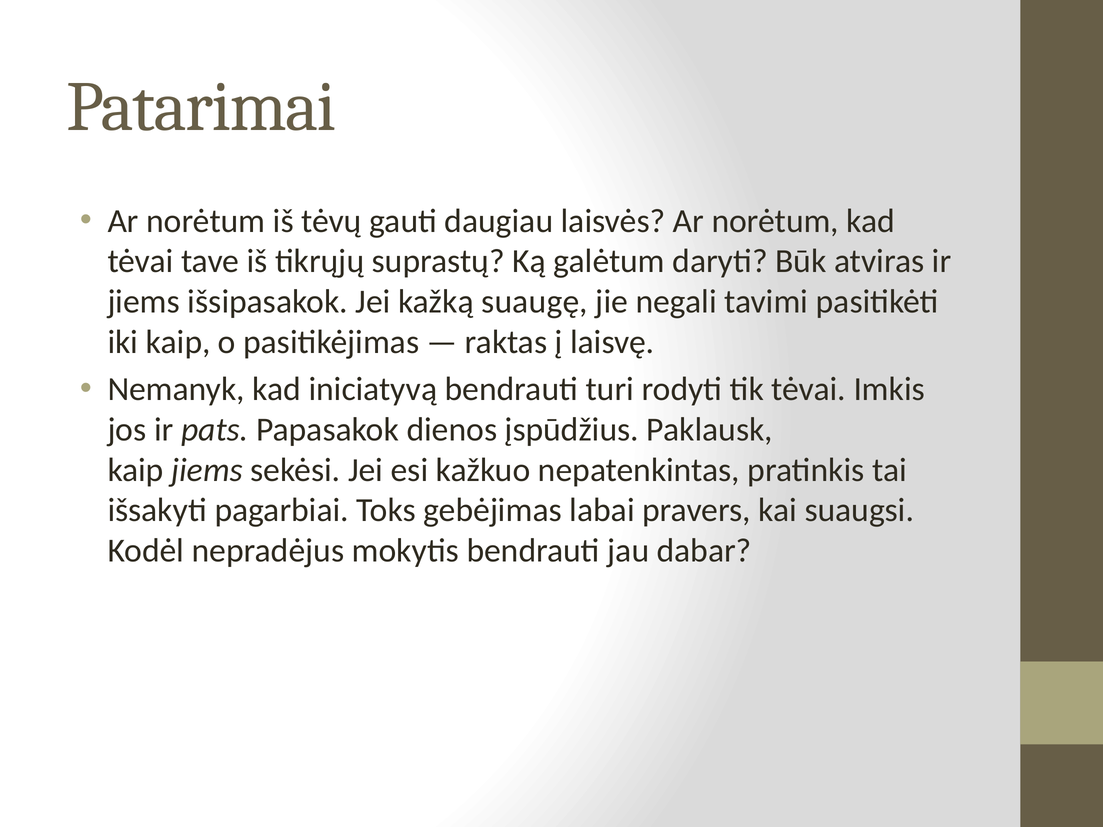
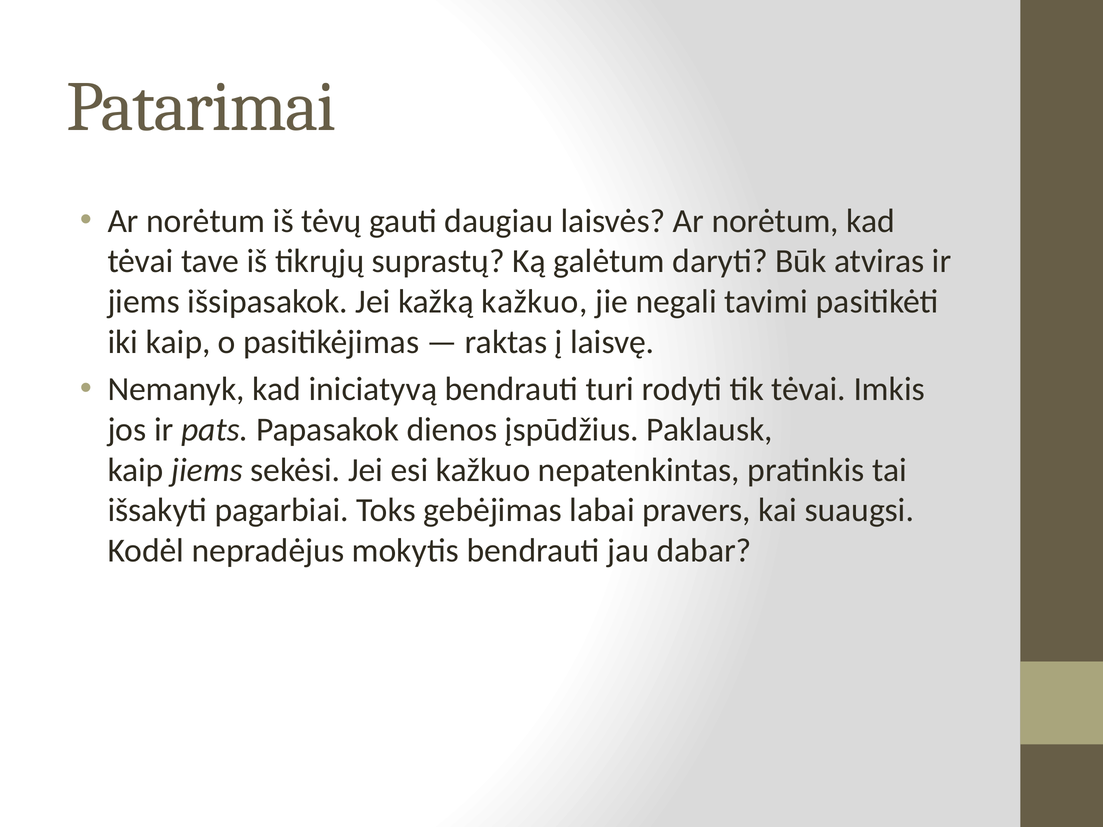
kažką suaugę: suaugę -> kažkuo
